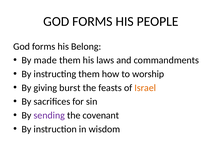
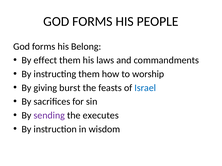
made: made -> effect
Israel colour: orange -> blue
covenant: covenant -> executes
